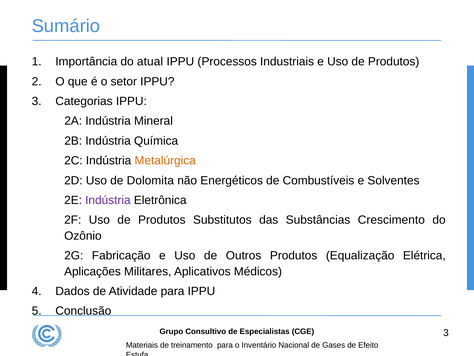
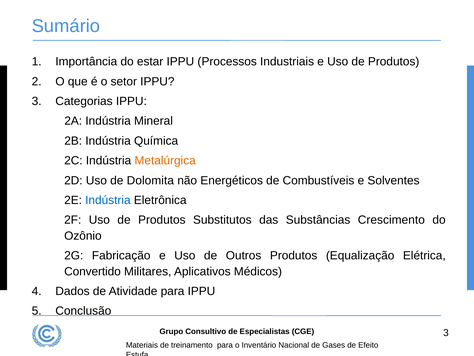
atual: atual -> estar
Indústria at (108, 200) colour: purple -> blue
Aplicações: Aplicações -> Convertido
